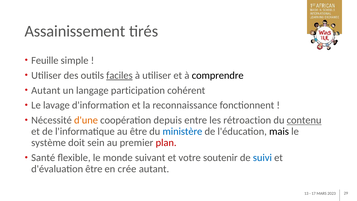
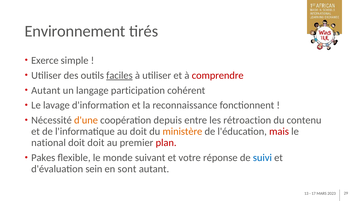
Assainissement: Assainissement -> Environnement
Feuille: Feuille -> Exerce
comprendre colour: black -> red
contenu underline: present -> none
au être: être -> doit
ministère colour: blue -> orange
mais colour: black -> red
système: système -> national
doit sein: sein -> doit
Santé: Santé -> Pakes
soutenir: soutenir -> réponse
d'évaluation être: être -> sein
crée: crée -> sont
